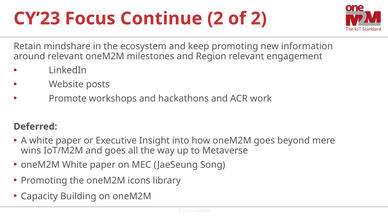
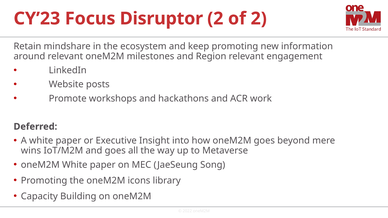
Continue: Continue -> Disruptor
